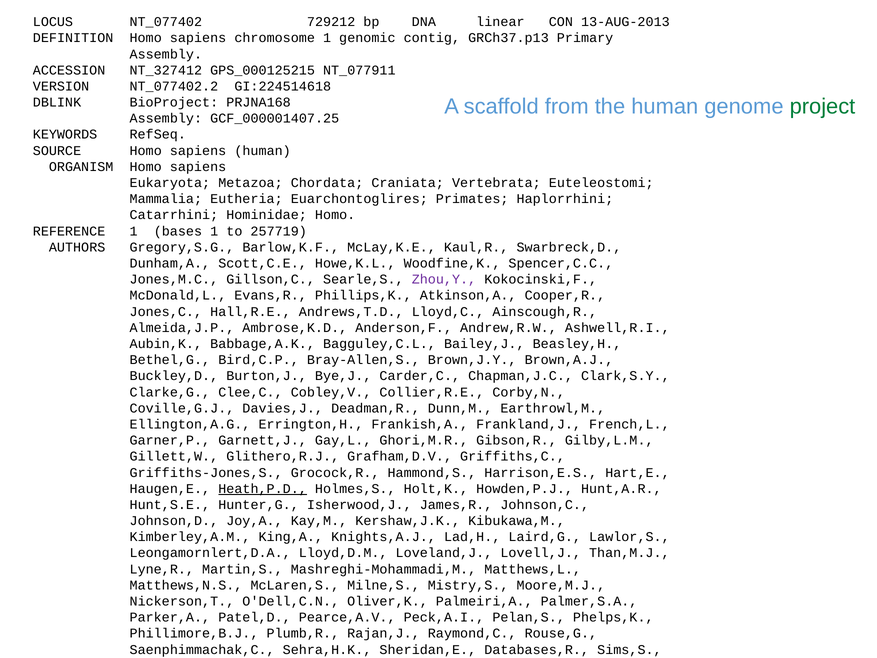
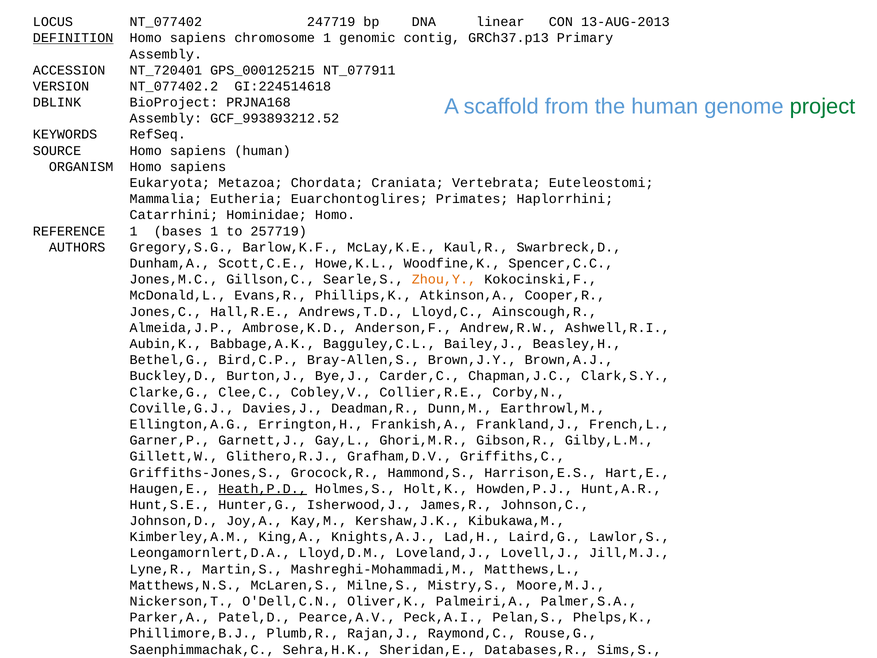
729212: 729212 -> 247719
DEFINITION underline: none -> present
NT_327412: NT_327412 -> NT_720401
GCF_000001407.25: GCF_000001407.25 -> GCF_993893212.52
Zhou,Y colour: purple -> orange
Than,M.J: Than,M.J -> Jill,M.J
